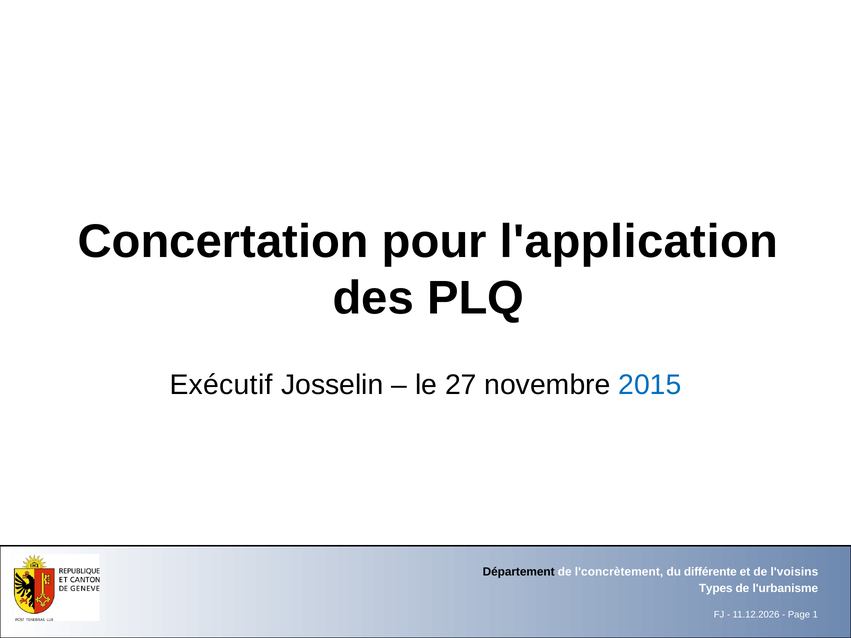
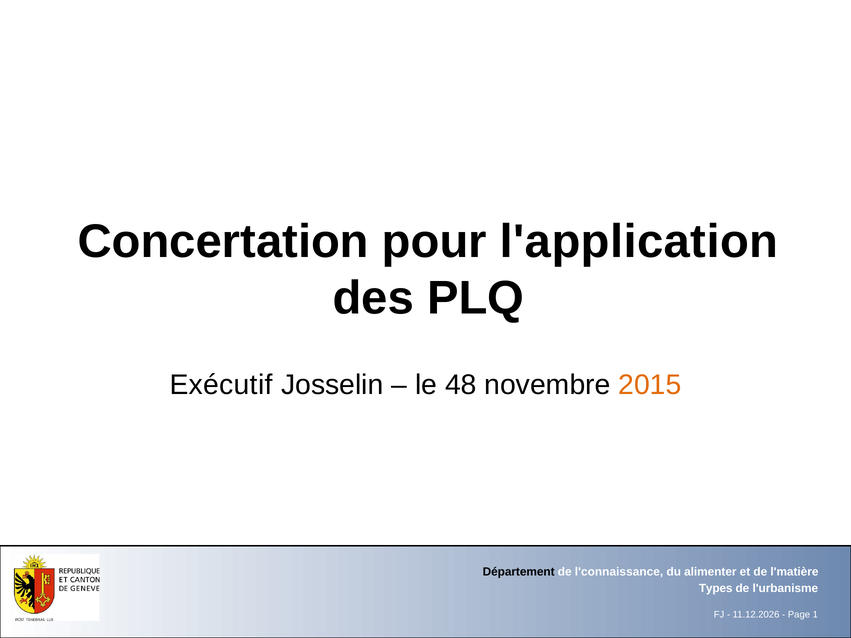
27: 27 -> 48
2015 colour: blue -> orange
l'concrètement: l'concrètement -> l'connaissance
différente: différente -> alimenter
l'voisins: l'voisins -> l'matière
